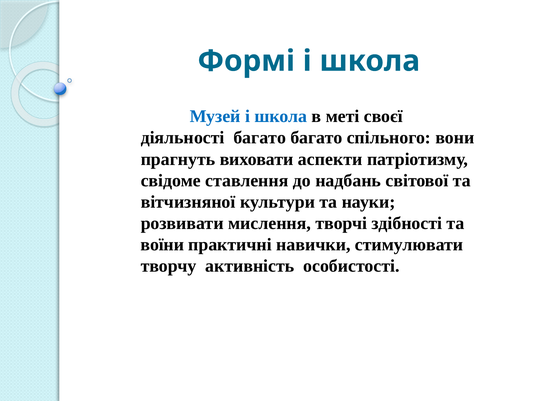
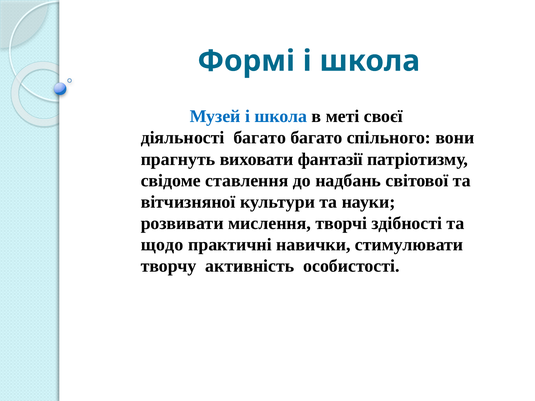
аспекти: аспекти -> фантазії
воїни: воїни -> щодо
